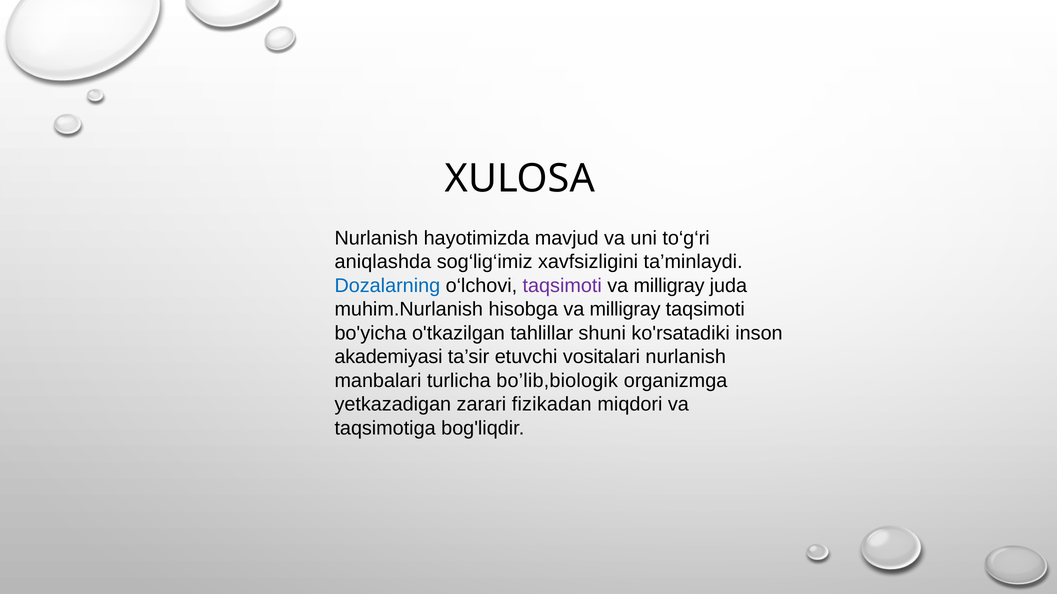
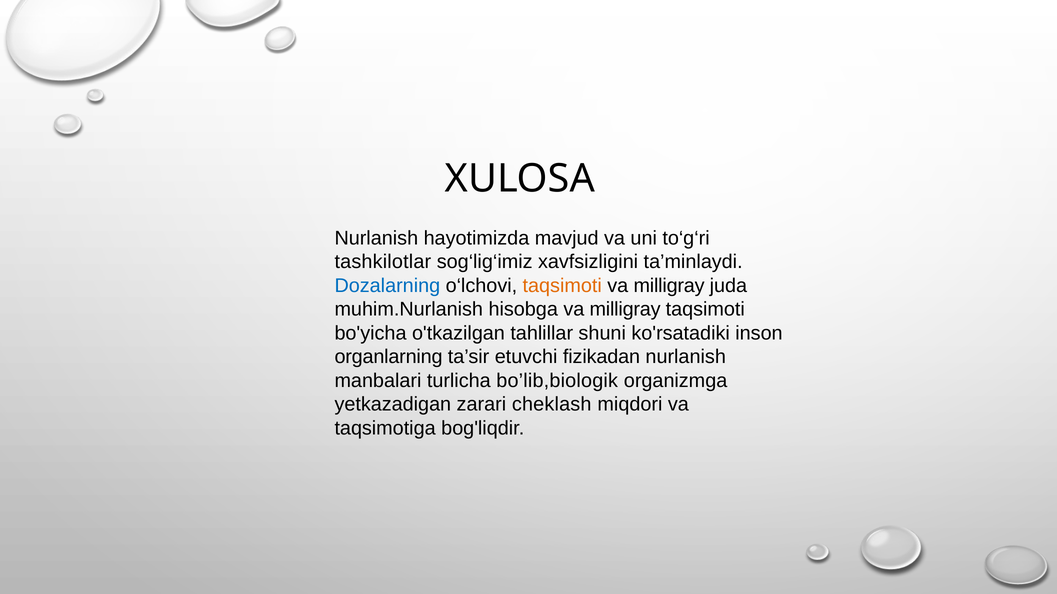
aniqlashda: aniqlashda -> tashkilotlar
taqsimoti at (562, 286) colour: purple -> orange
akademiyasi: akademiyasi -> organlarning
vositalari: vositalari -> fizikadan
fizikadan: fizikadan -> cheklash
